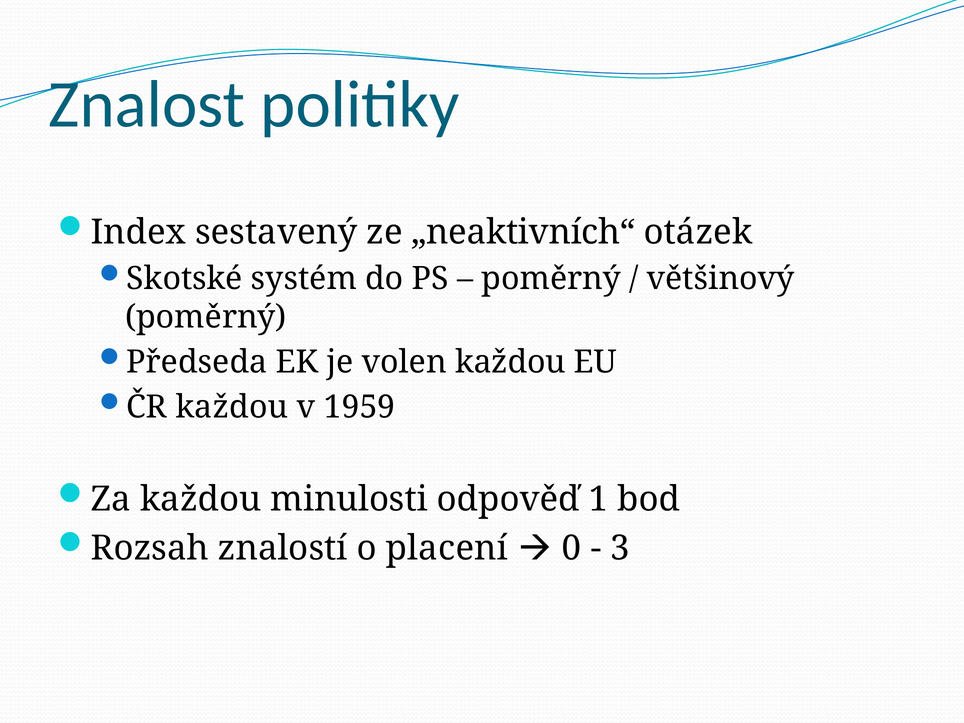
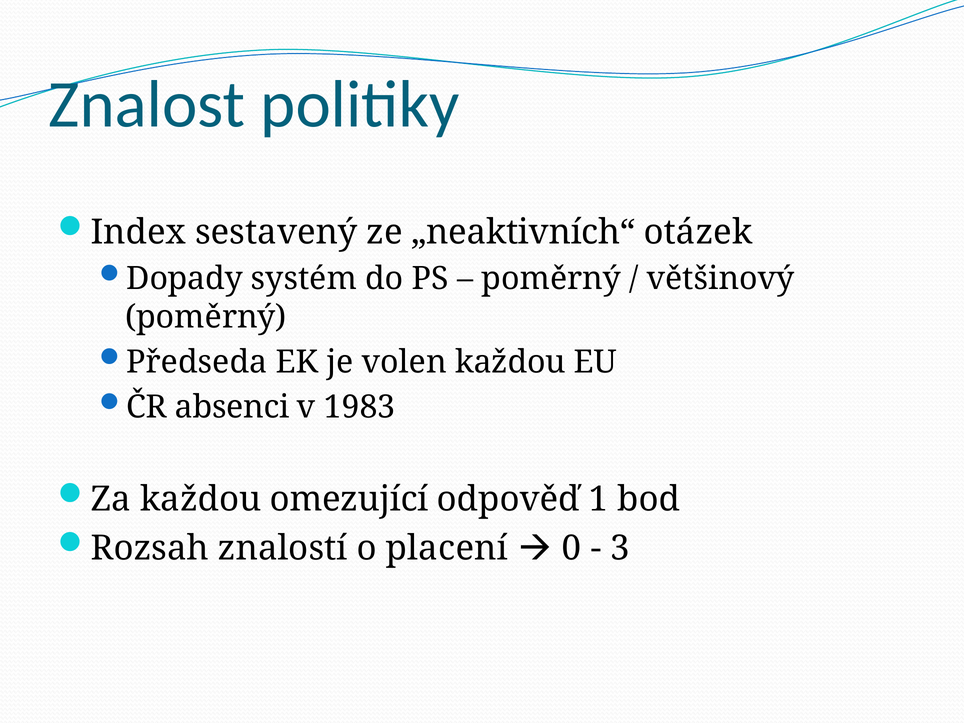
Skotské: Skotské -> Dopady
ČR každou: každou -> absenci
1959: 1959 -> 1983
minulosti: minulosti -> omezující
